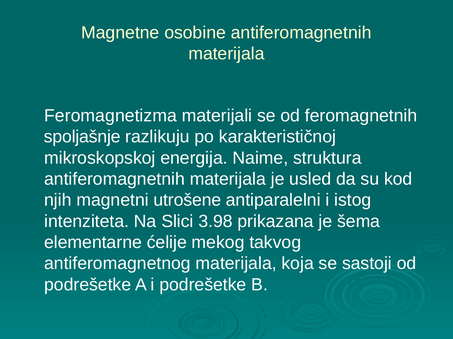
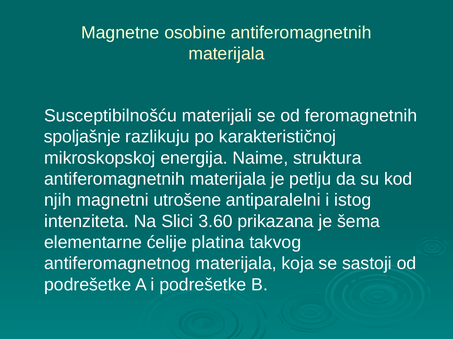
Feromagnetizma: Feromagnetizma -> Susceptibilnošću
usled: usled -> petlju
3.98: 3.98 -> 3.60
mekog: mekog -> platina
